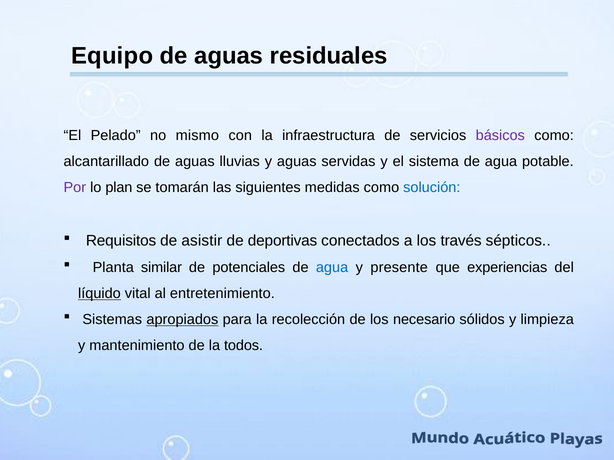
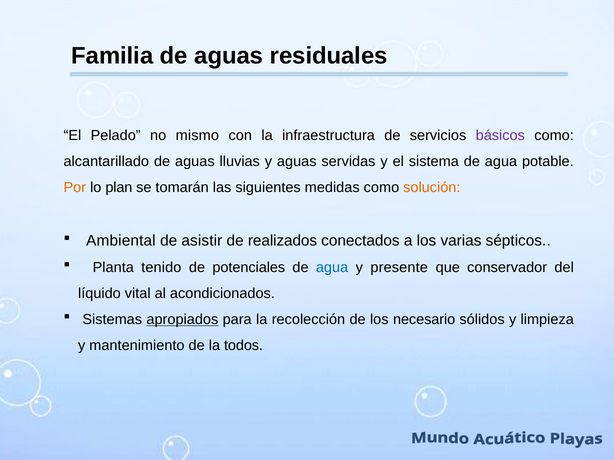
Equipo: Equipo -> Familia
Por colour: purple -> orange
solución colour: blue -> orange
Requisitos: Requisitos -> Ambiental
deportivas: deportivas -> realizados
través: través -> varias
similar: similar -> tenido
experiencias: experiencias -> conservador
líquido underline: present -> none
entretenimiento: entretenimiento -> acondicionados
